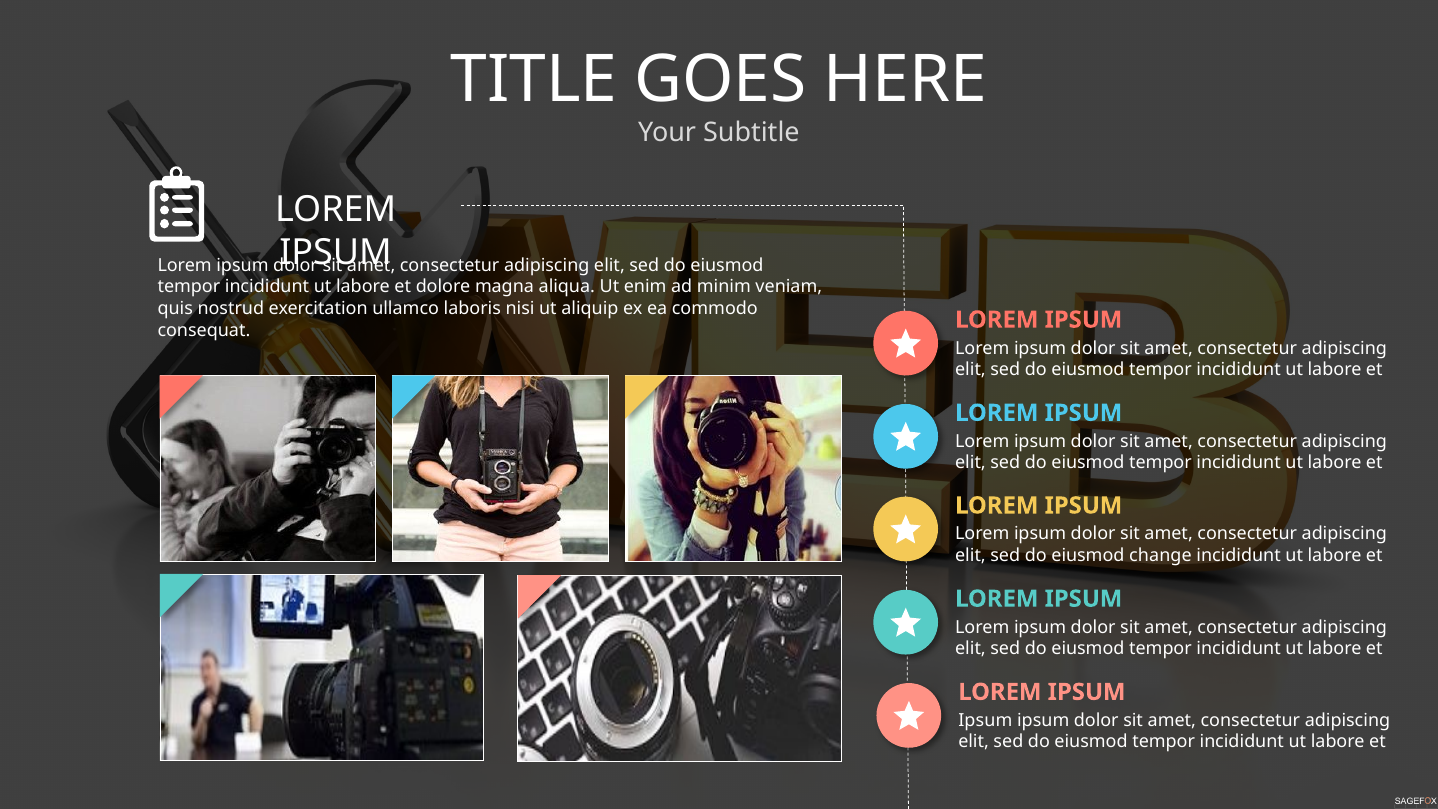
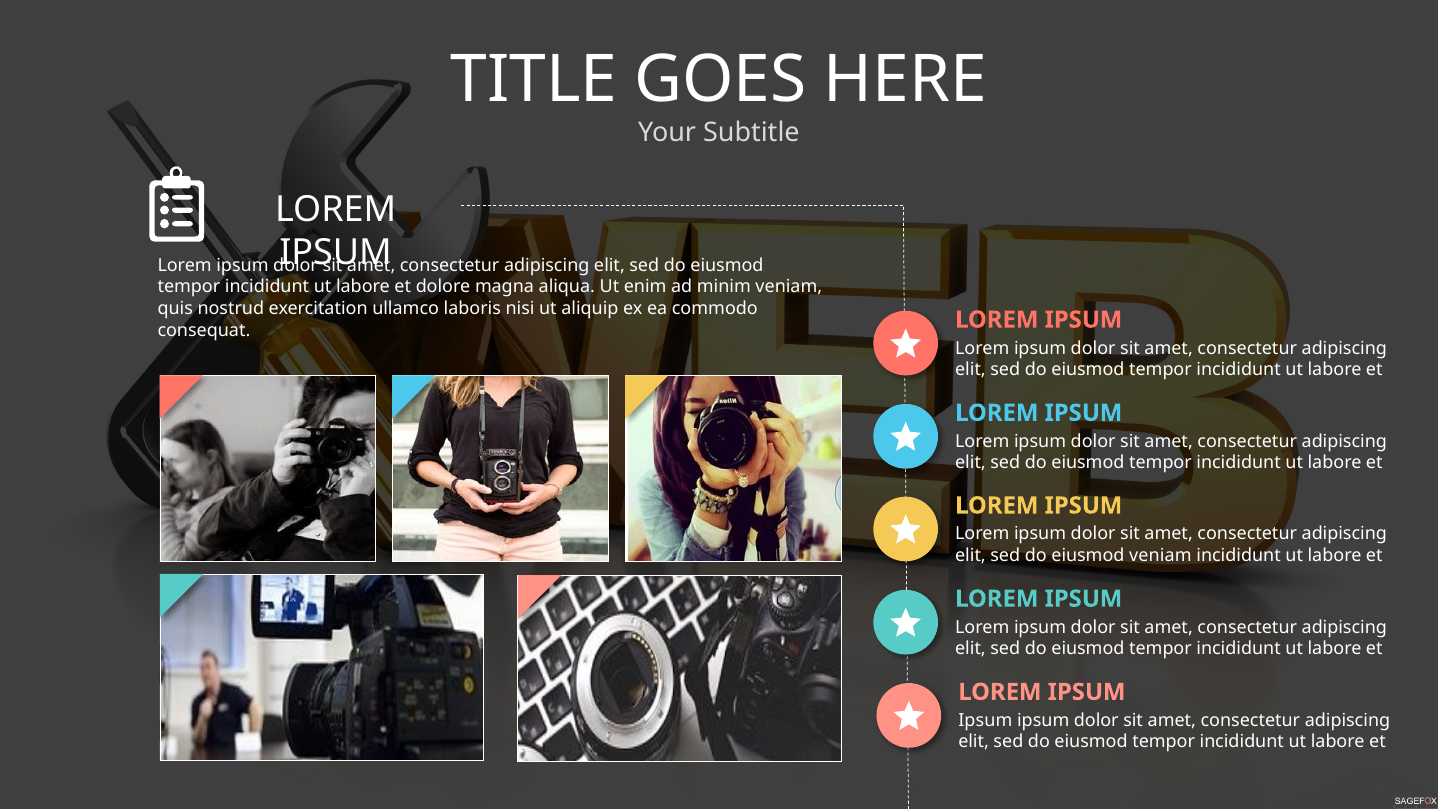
eiusmod change: change -> veniam
